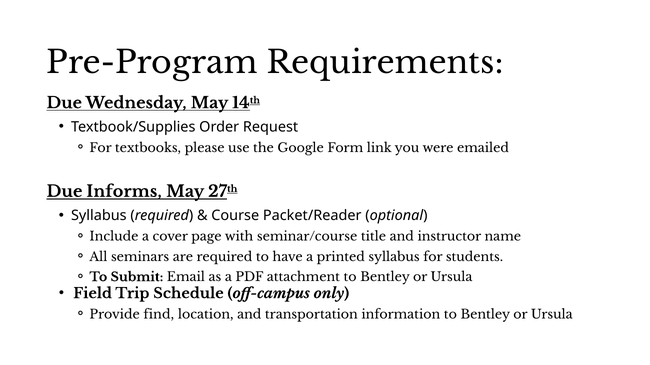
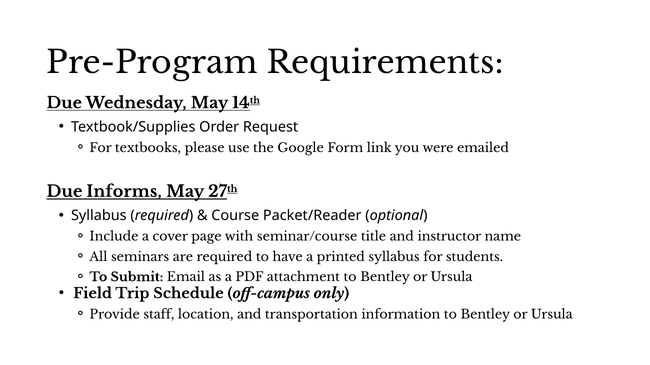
find: find -> staff
